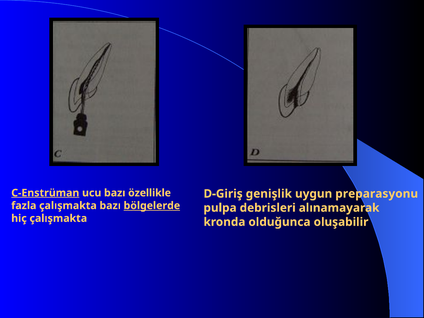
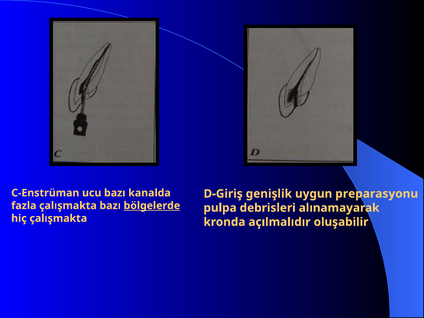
C-Enstrüman underline: present -> none
özellikle: özellikle -> kanalda
olduğunca: olduğunca -> açılmalıdır
